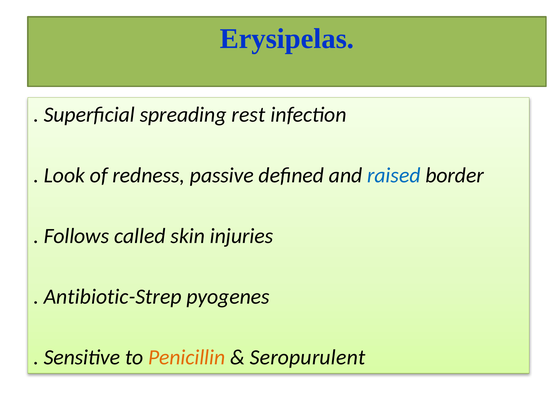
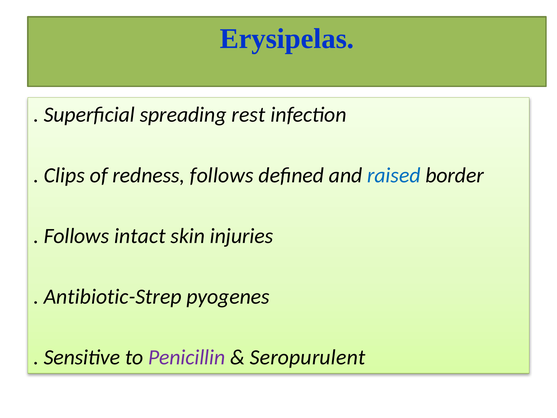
Look: Look -> Clips
redness passive: passive -> follows
called: called -> intact
Penicillin colour: orange -> purple
